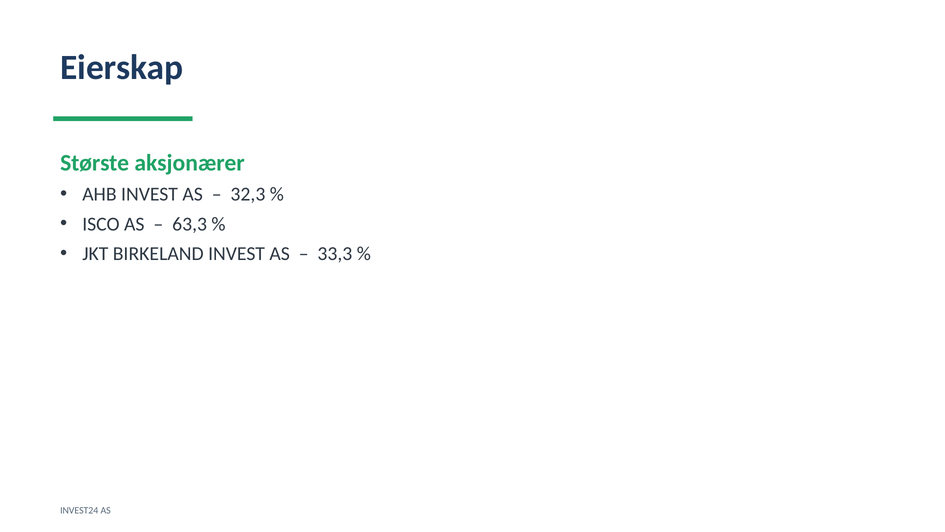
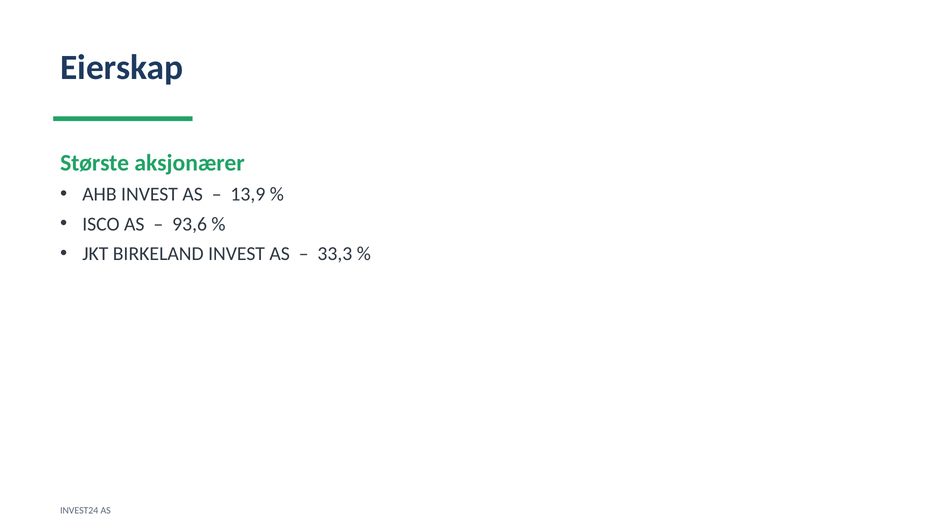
32,3: 32,3 -> 13,9
63,3: 63,3 -> 93,6
